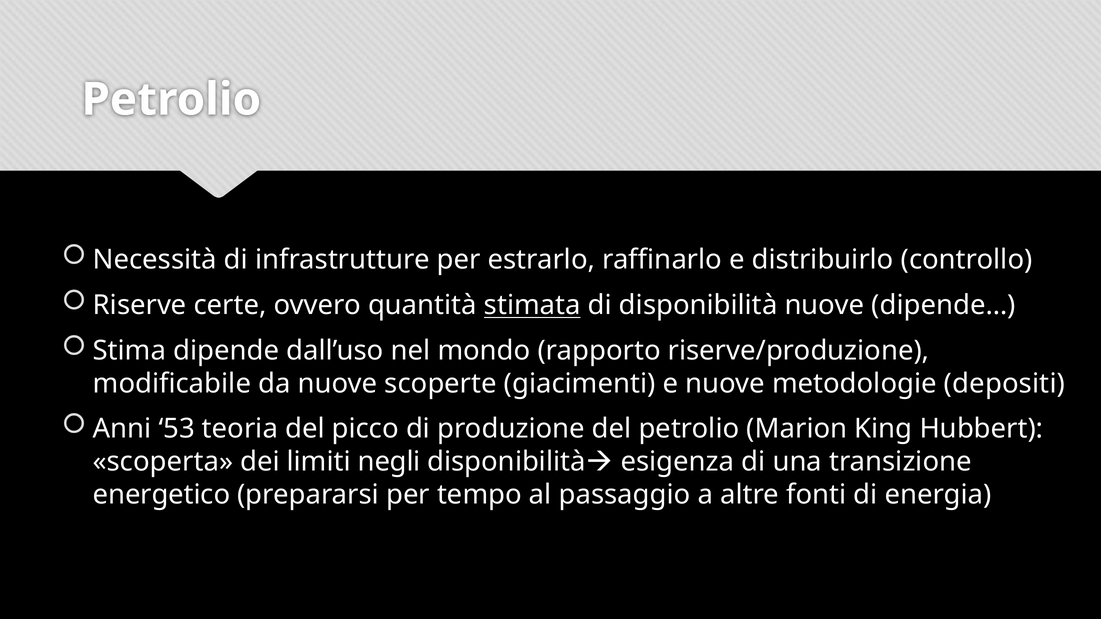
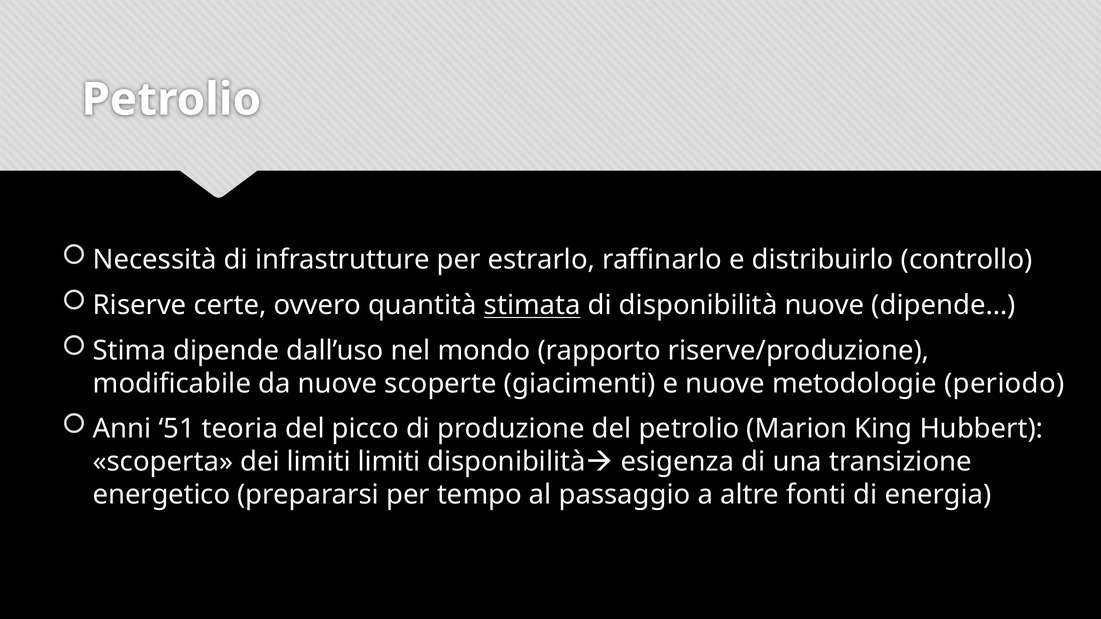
depositi: depositi -> periodo
53: 53 -> 51
limiti negli: negli -> limiti
